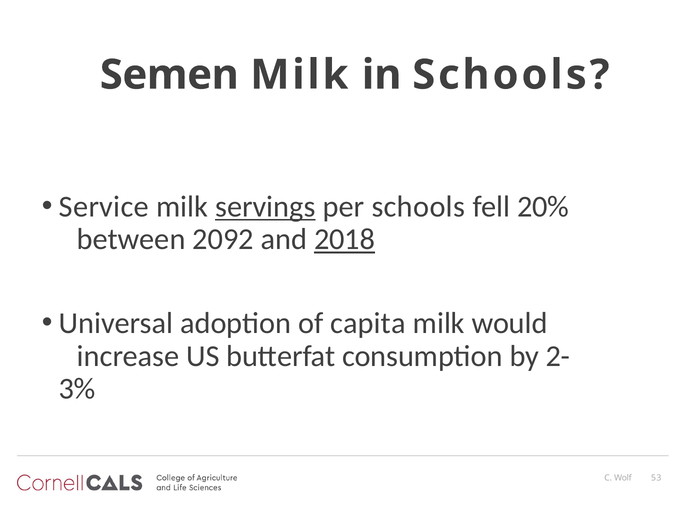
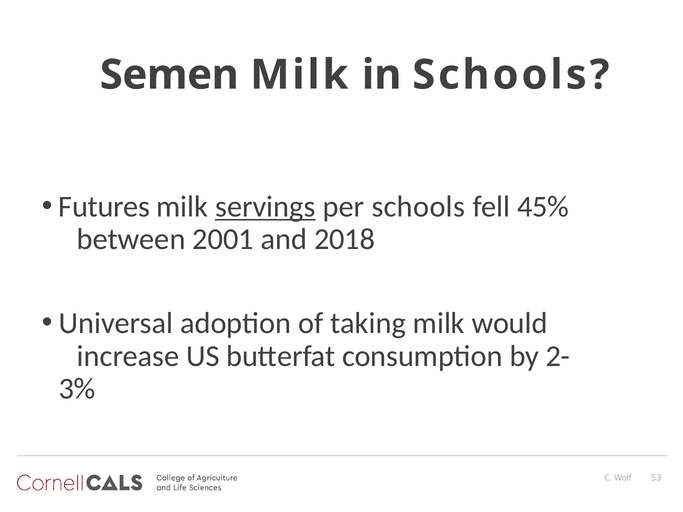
Service: Service -> Futures
20%: 20% -> 45%
2092: 2092 -> 2001
2018 underline: present -> none
capita: capita -> taking
